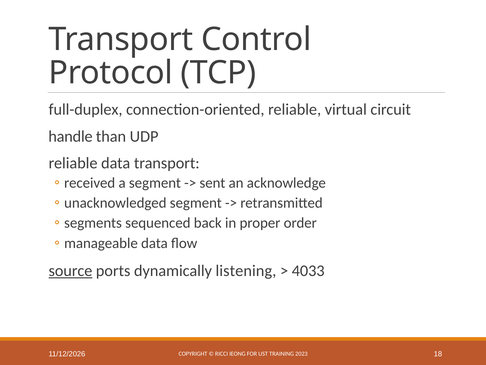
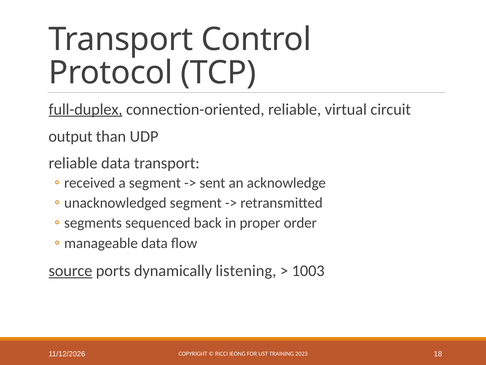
full-duplex underline: none -> present
handle: handle -> output
4033: 4033 -> 1003
